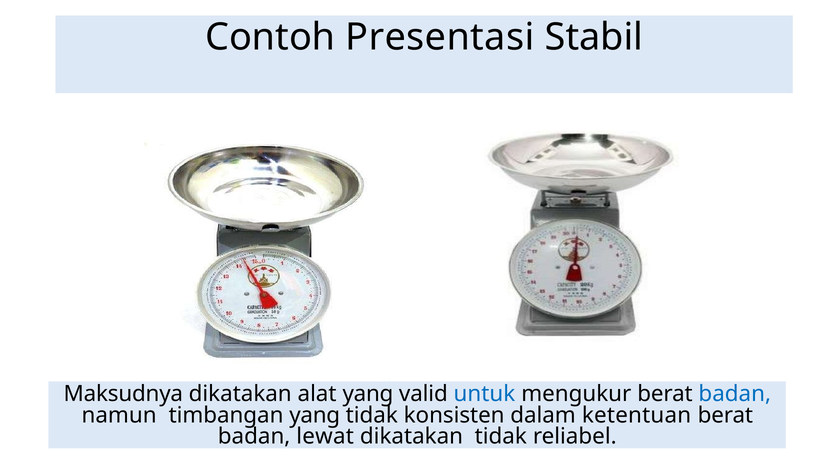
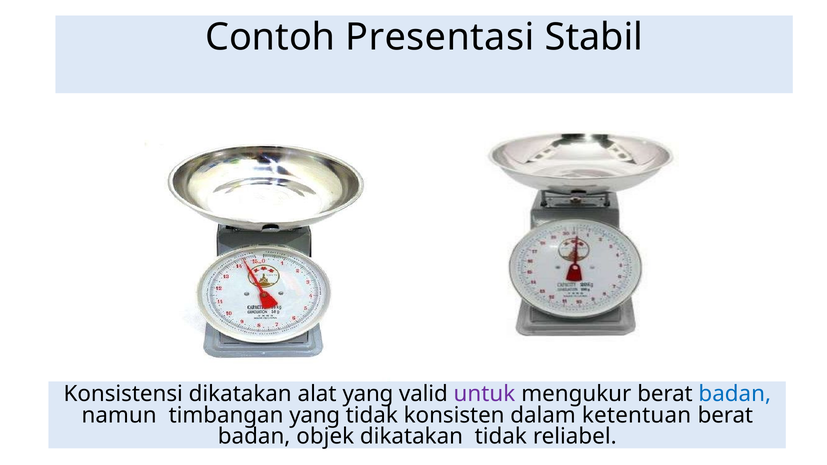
Maksudnya: Maksudnya -> Konsistensi
untuk colour: blue -> purple
lewat: lewat -> objek
